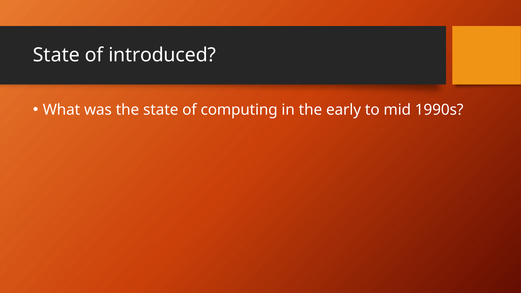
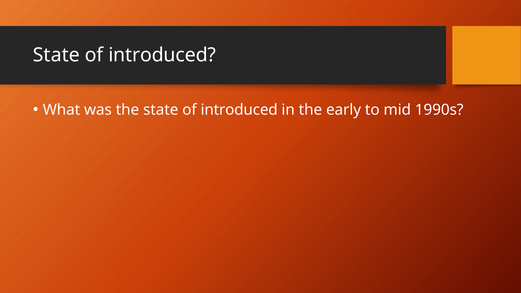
the state of computing: computing -> introduced
